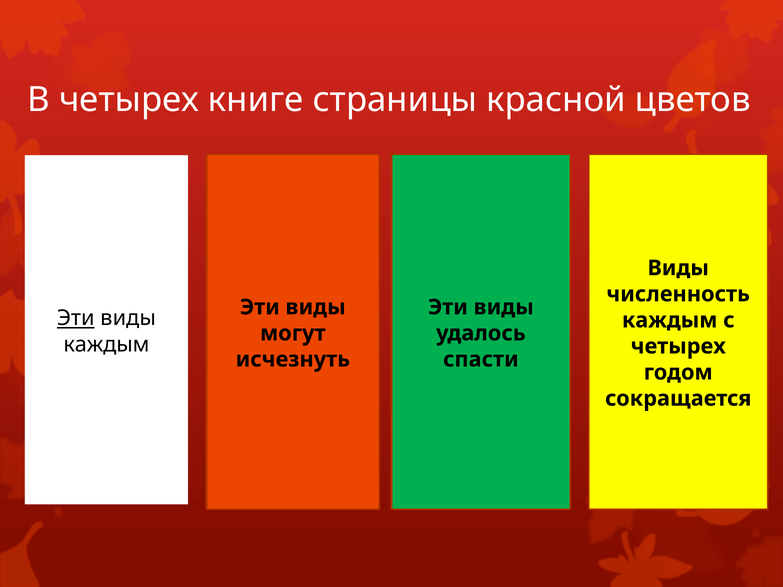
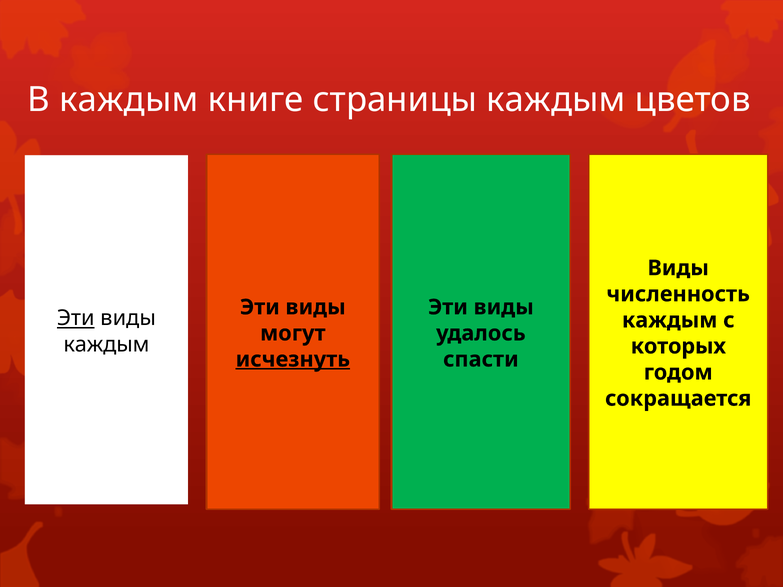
В четырех: четырех -> каждым
страницы красной: красной -> каждым
четырех at (678, 346): четырех -> которых
исчезнуть underline: none -> present
